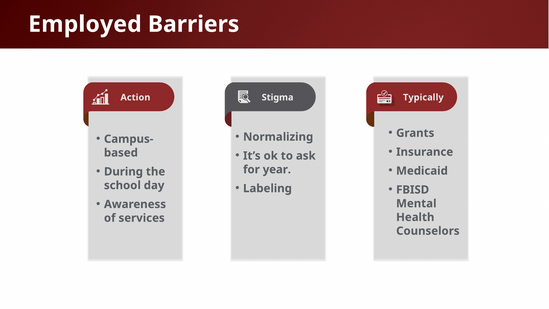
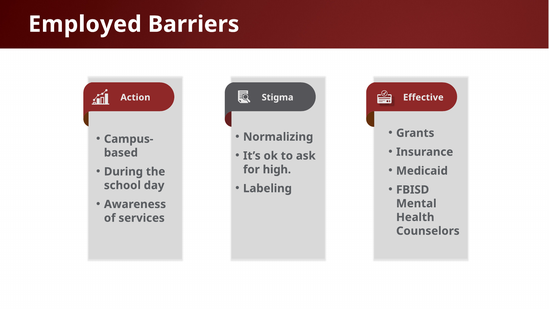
Typically: Typically -> Effective
year: year -> high
